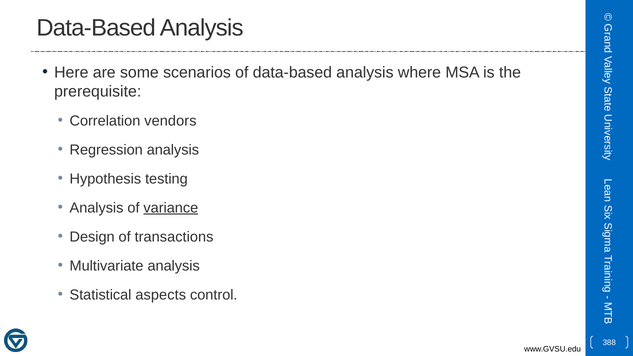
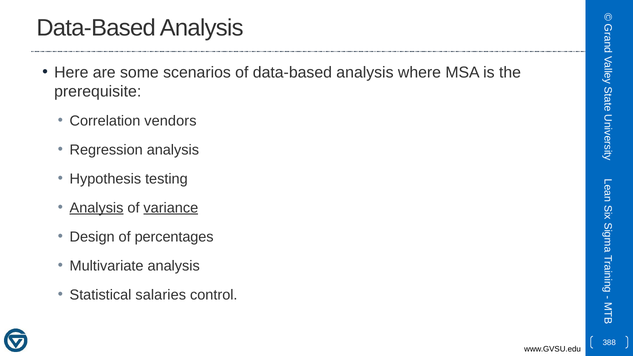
Analysis at (97, 208) underline: none -> present
transactions: transactions -> percentages
aspects: aspects -> salaries
